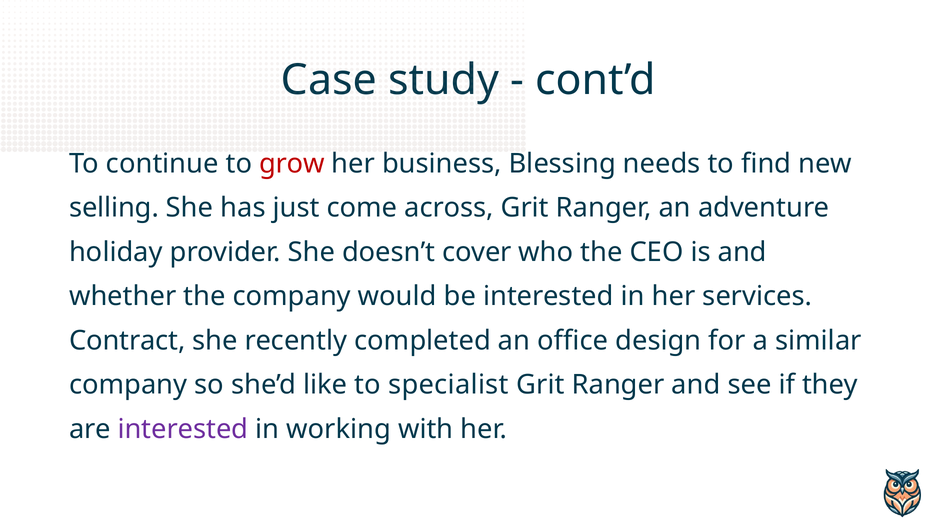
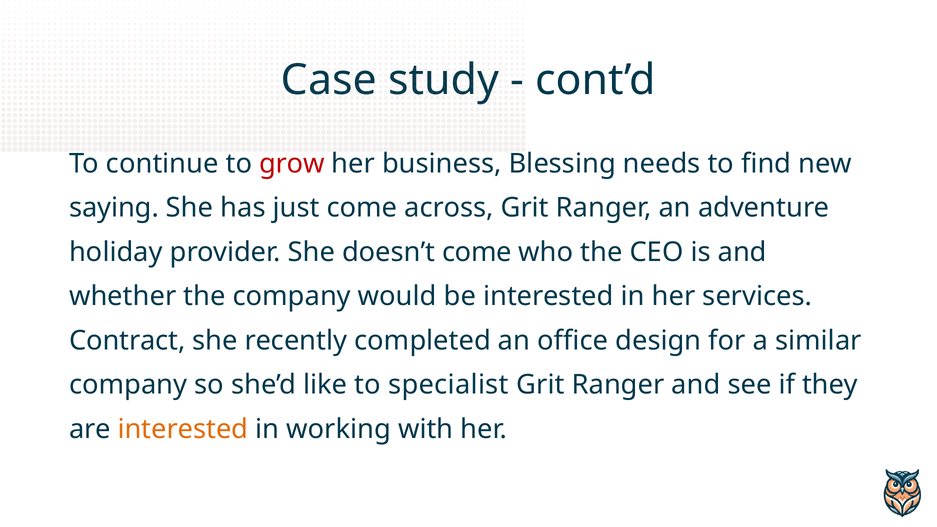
selling: selling -> saying
doesn’t cover: cover -> come
interested at (183, 429) colour: purple -> orange
